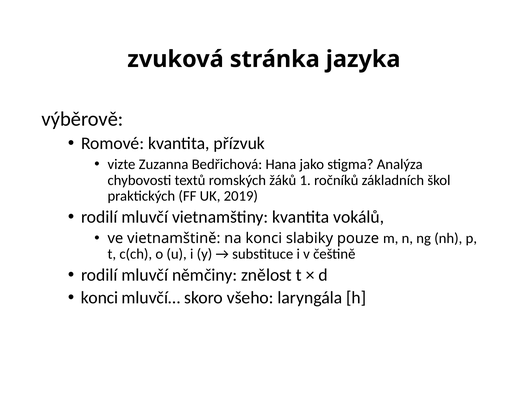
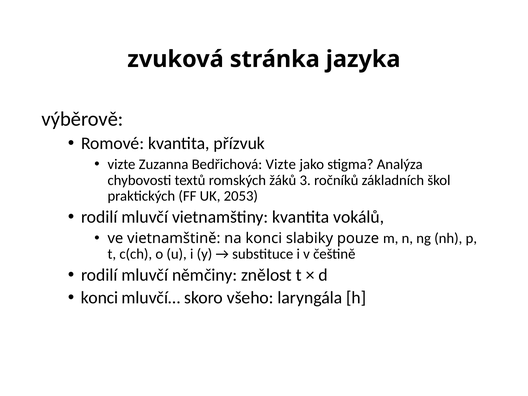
Bedřichová Hana: Hana -> Vizte
1: 1 -> 3
2019: 2019 -> 2053
